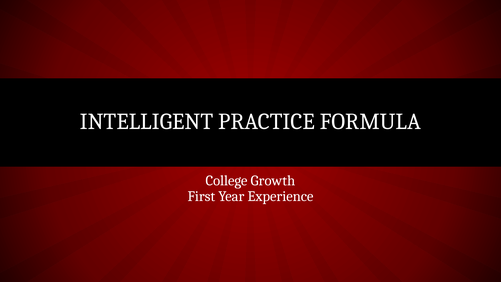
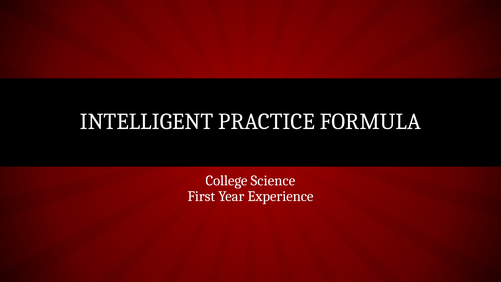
Growth: Growth -> Science
